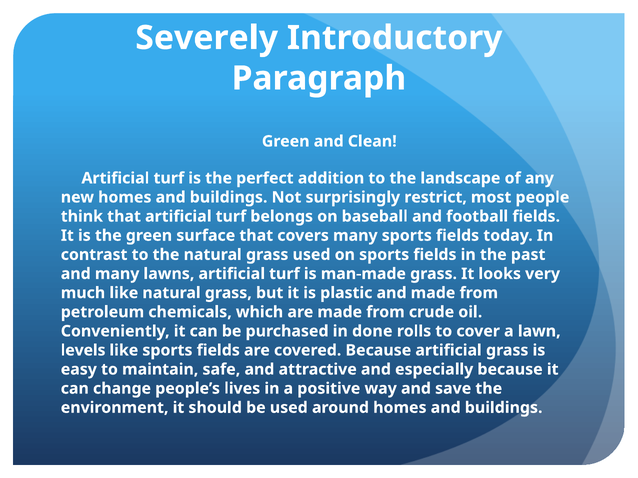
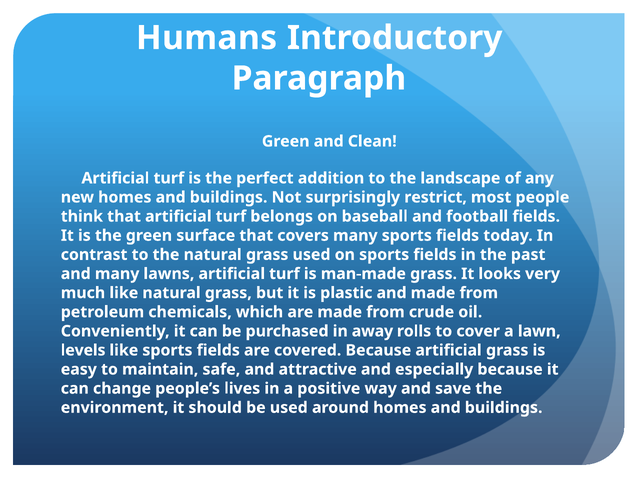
Severely: Severely -> Humans
done: done -> away
